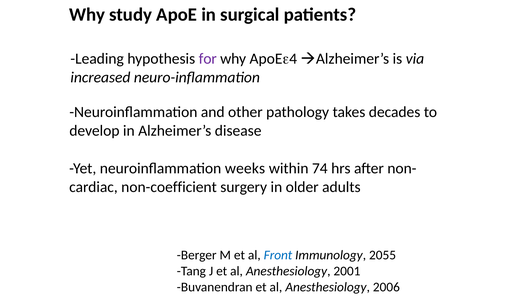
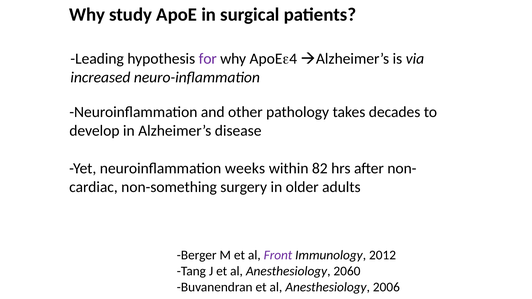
74: 74 -> 82
non-coefficient: non-coefficient -> non-something
Front colour: blue -> purple
2055: 2055 -> 2012
2001: 2001 -> 2060
